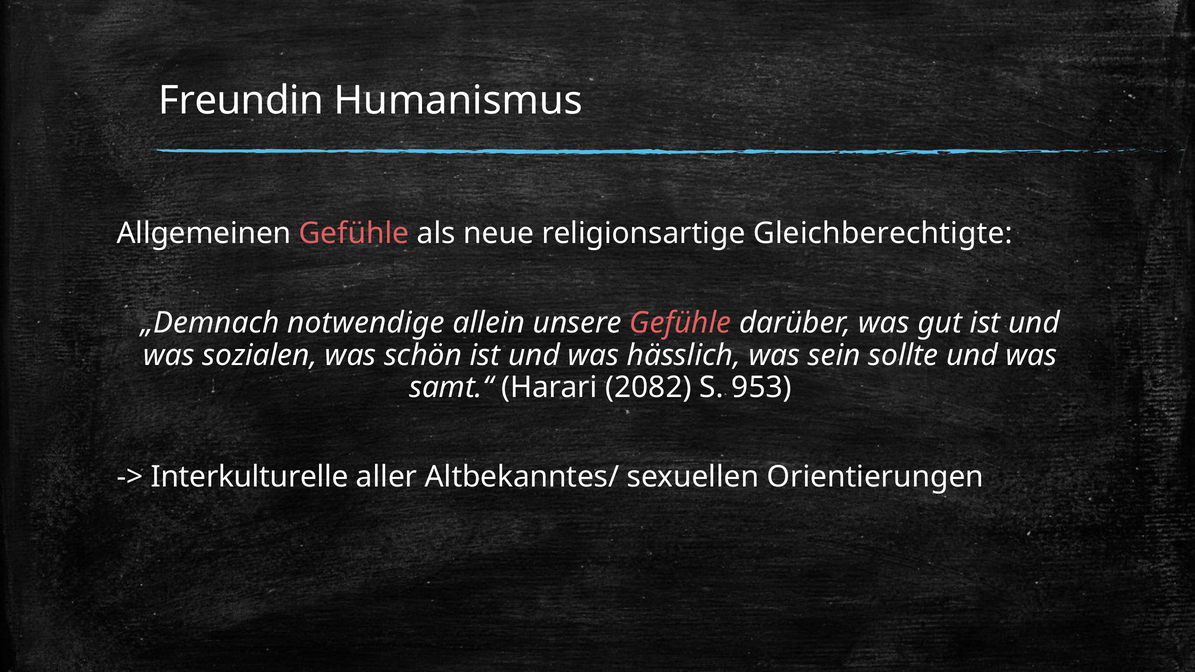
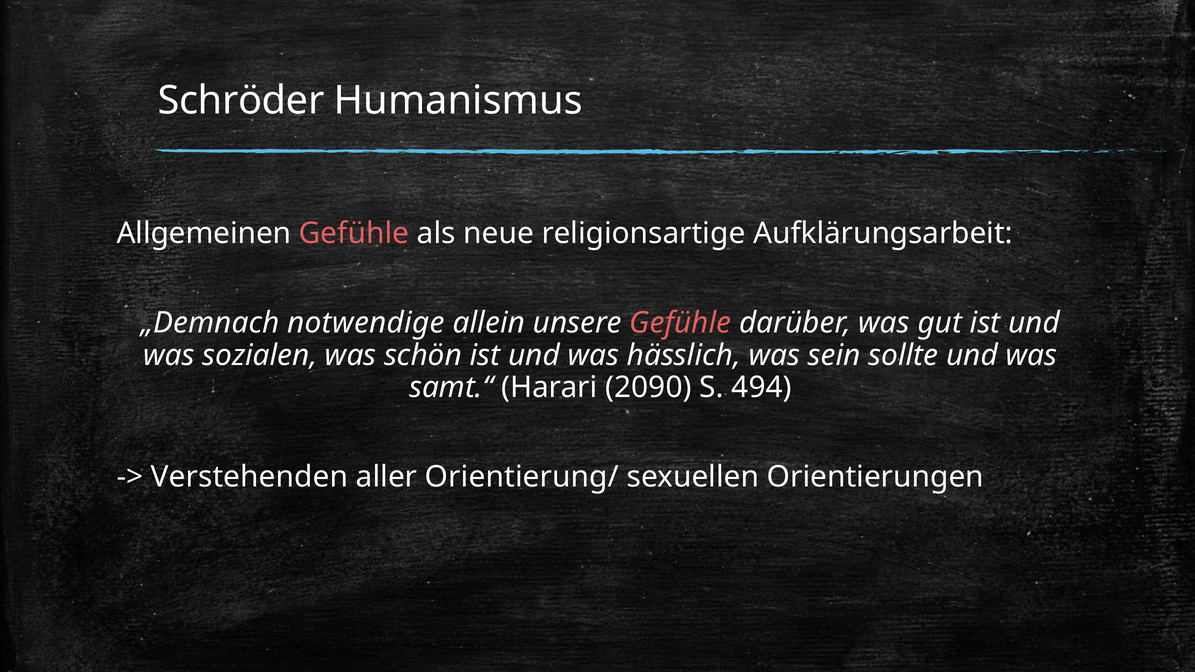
Freundin: Freundin -> Schröder
Gleichberechtigte: Gleichberechtigte -> Aufklärungsarbeit
2082: 2082 -> 2090
953: 953 -> 494
Interkulturelle: Interkulturelle -> Verstehenden
Altbekanntes/: Altbekanntes/ -> Orientierung/
